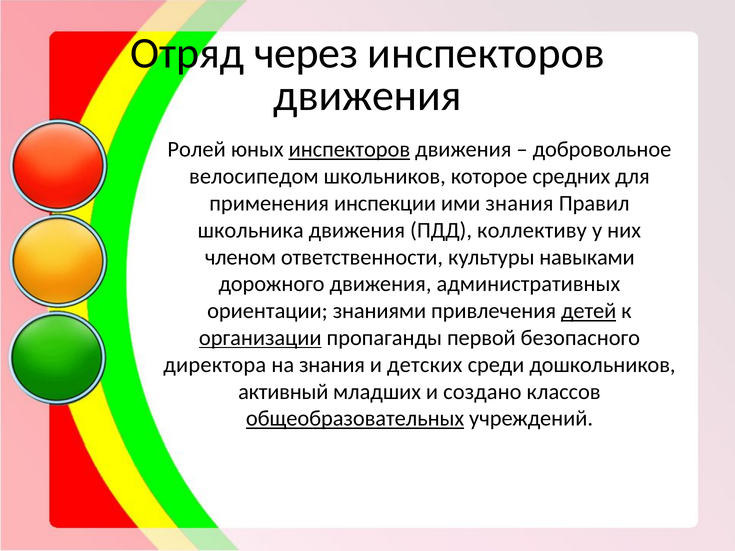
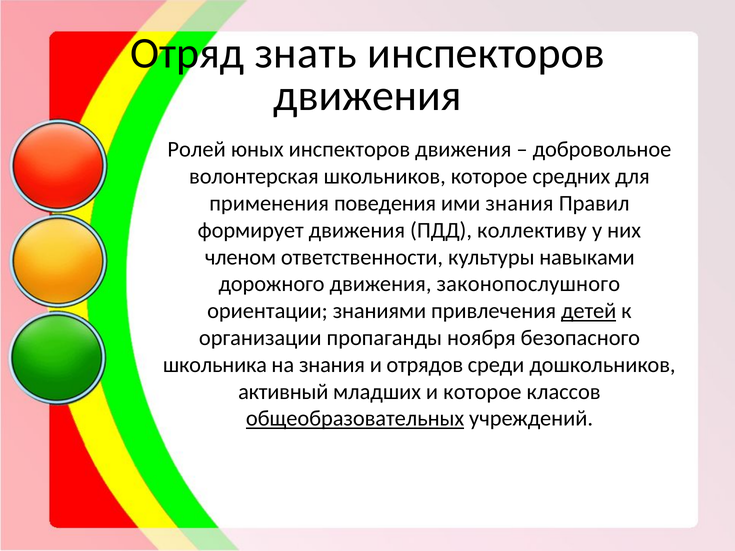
через: через -> знать
инспекторов at (349, 150) underline: present -> none
велосипедом: велосипедом -> волонтерская
инспекции: инспекции -> поведения
школьника: школьника -> формирует
административных: административных -> законопослушного
организации underline: present -> none
первой: первой -> ноября
директора: директора -> школьника
детских: детских -> отрядов
и создано: создано -> которое
